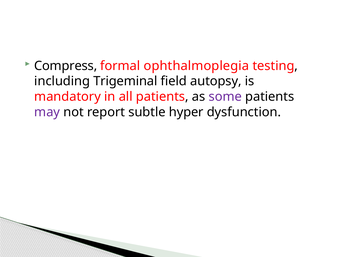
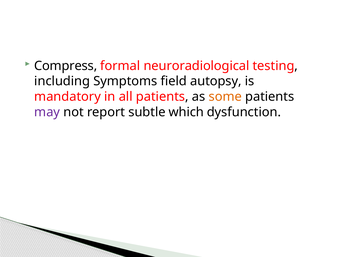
ophthalmoplegia: ophthalmoplegia -> neuroradiological
Trigeminal: Trigeminal -> Symptoms
some colour: purple -> orange
hyper: hyper -> which
